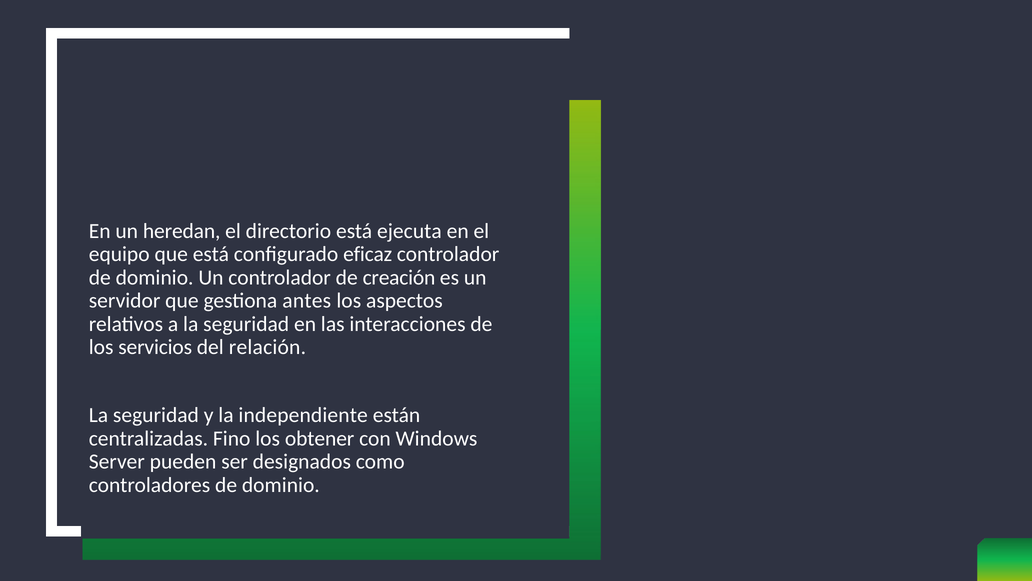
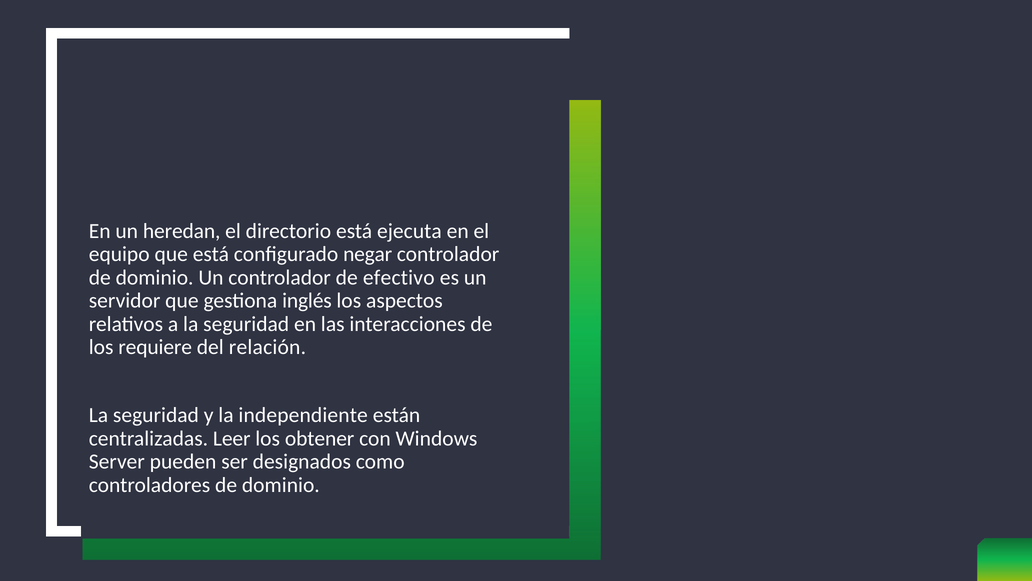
eficaz: eficaz -> negar
creación: creación -> efectivo
antes: antes -> inglés
servicios: servicios -> requiere
Fino: Fino -> Leer
